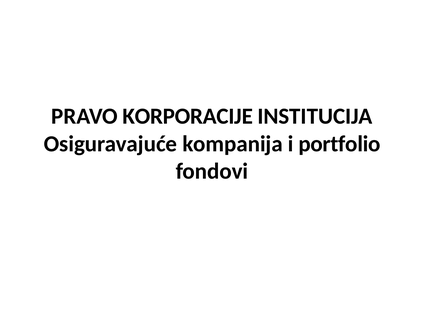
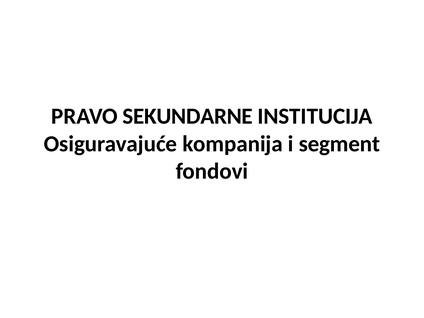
KORPORACIJE: KORPORACIJE -> SEKUNDARNE
portfolio: portfolio -> segment
